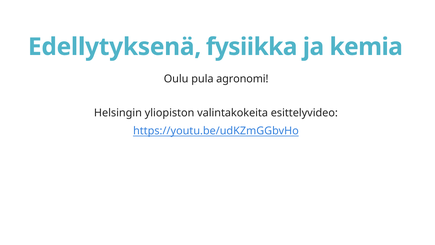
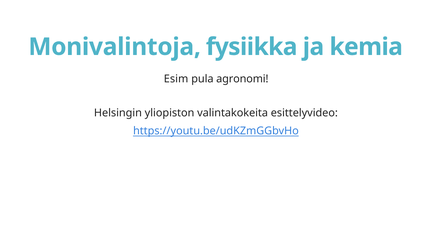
Edellytyksenä: Edellytyksenä -> Monivalintoja
Oulu: Oulu -> Esim
